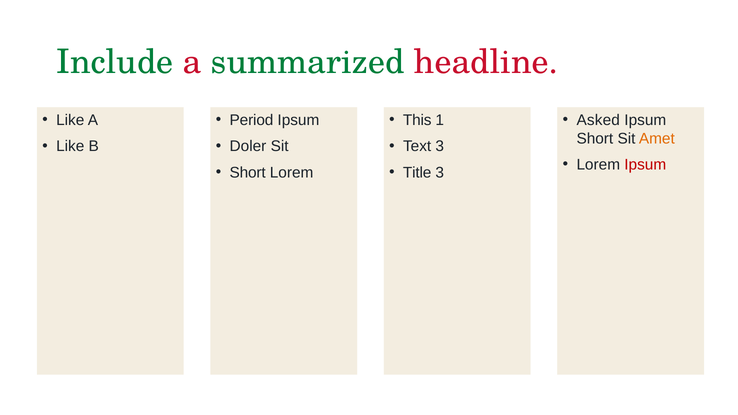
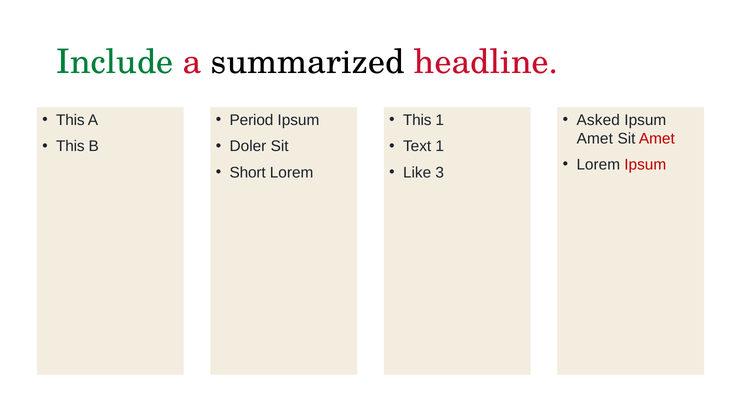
summarized colour: green -> black
Like at (70, 120): Like -> This
Short at (595, 139): Short -> Amet
Amet at (657, 139) colour: orange -> red
Like at (70, 146): Like -> This
Text 3: 3 -> 1
Title: Title -> Like
